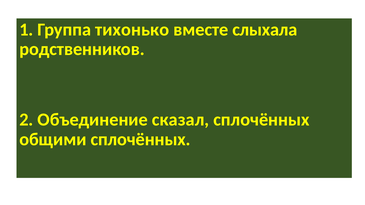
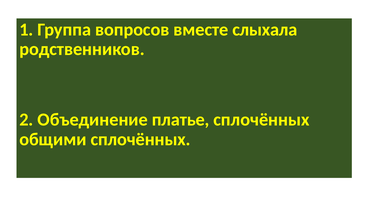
тихонько: тихонько -> вопросов
сказал: сказал -> платье
